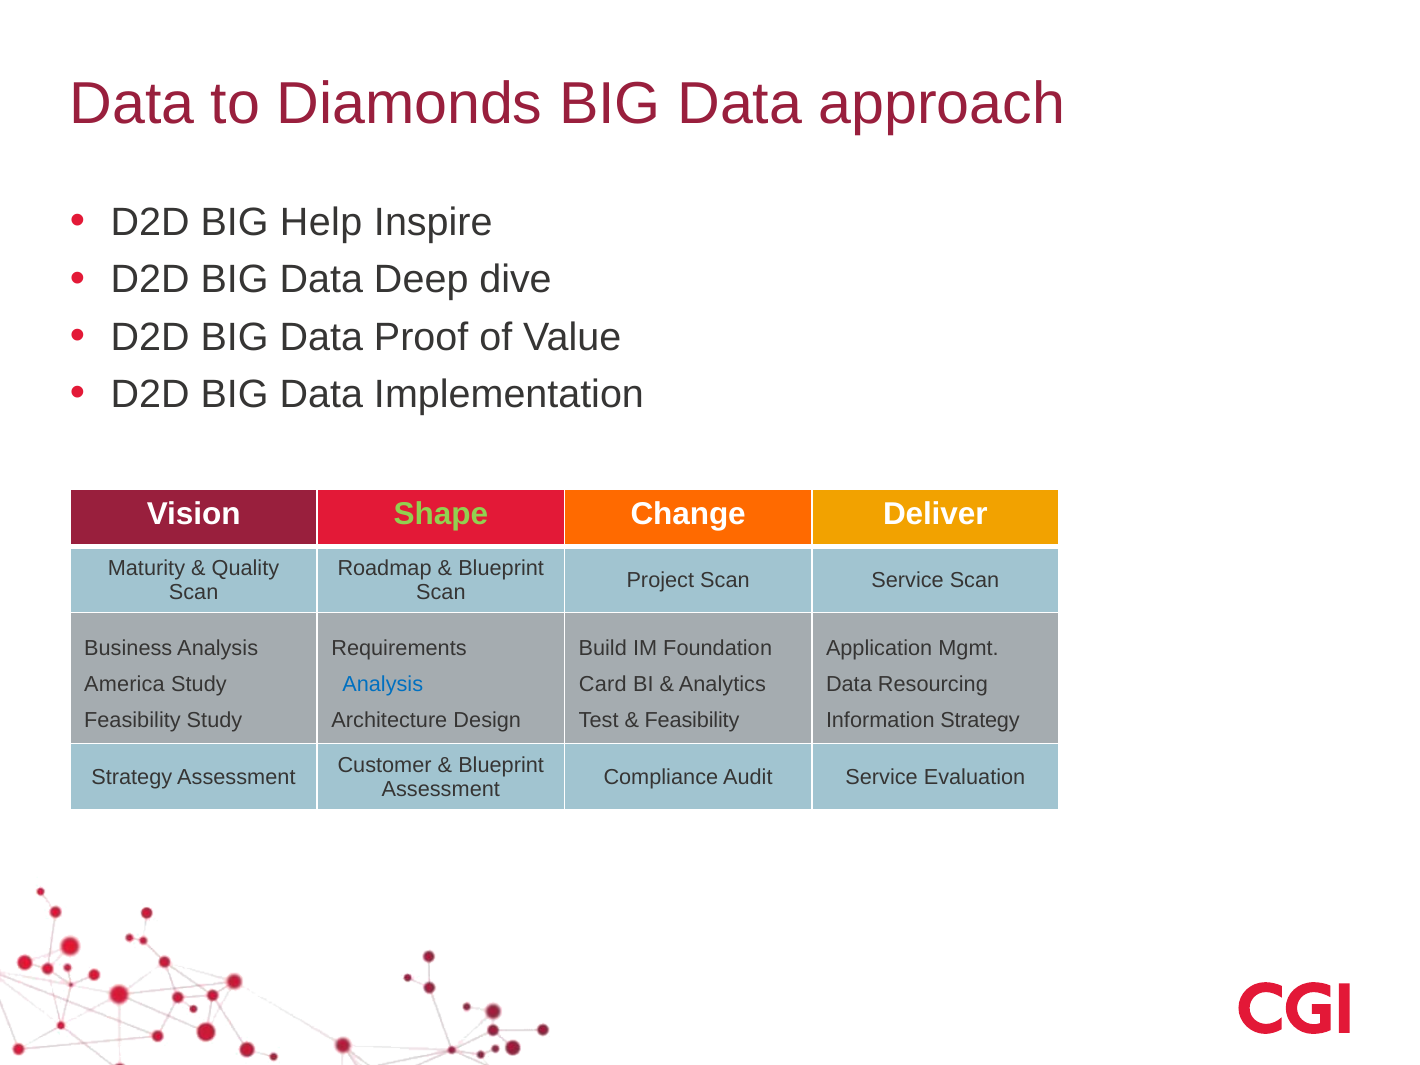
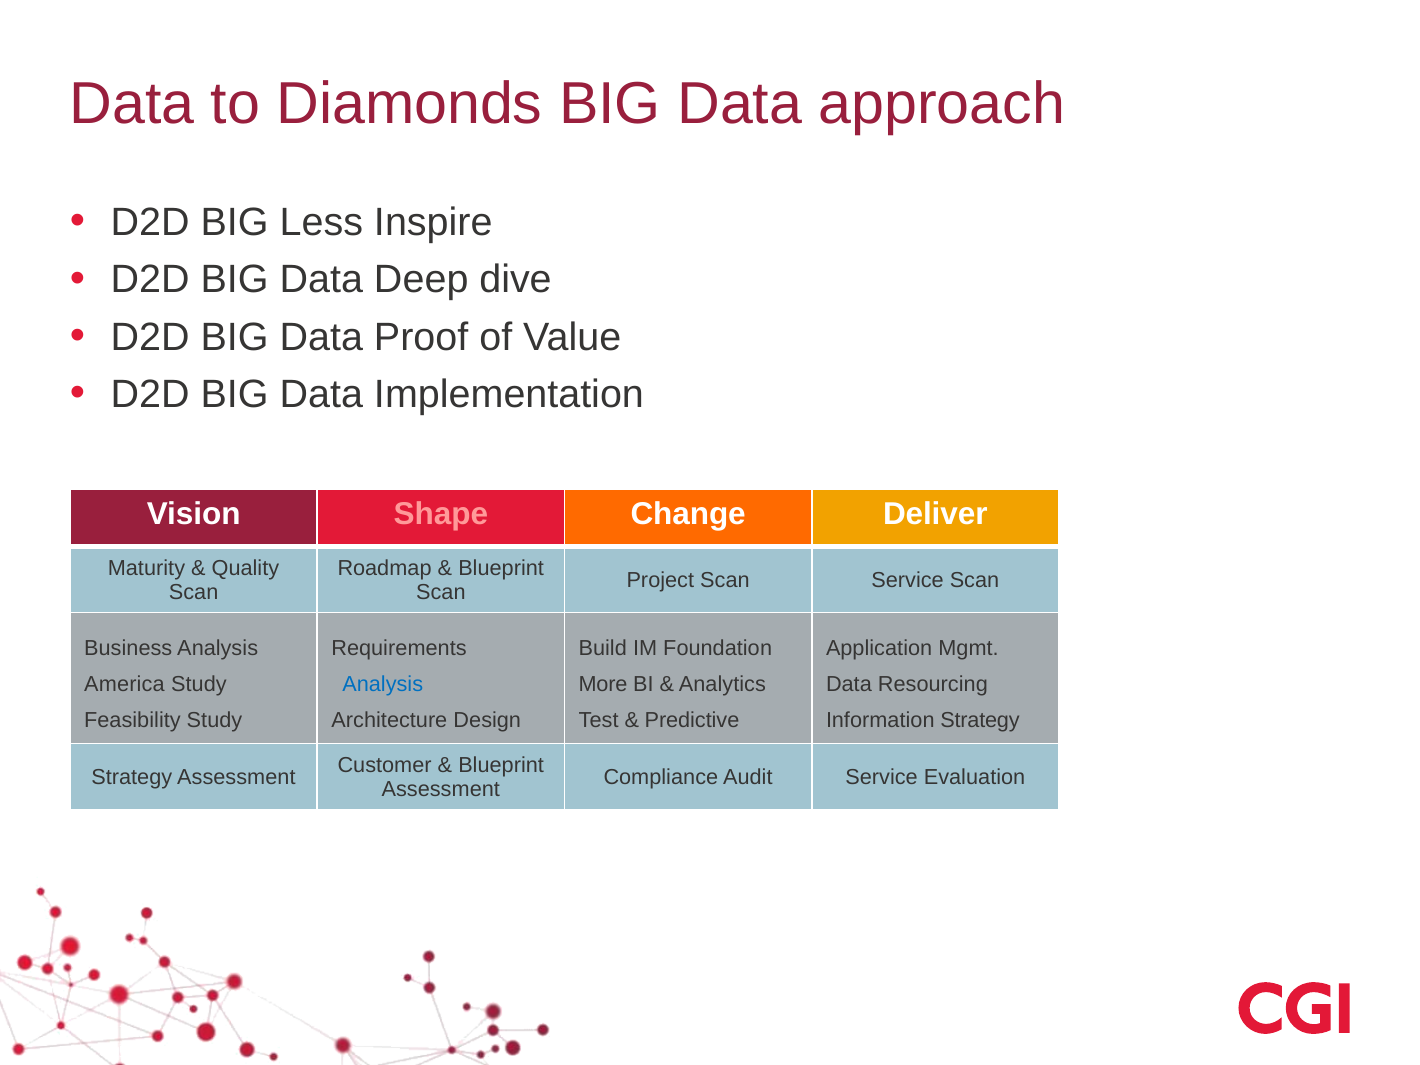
Help: Help -> Less
Shape colour: light green -> pink
Card: Card -> More
Feasibility at (692, 721): Feasibility -> Predictive
